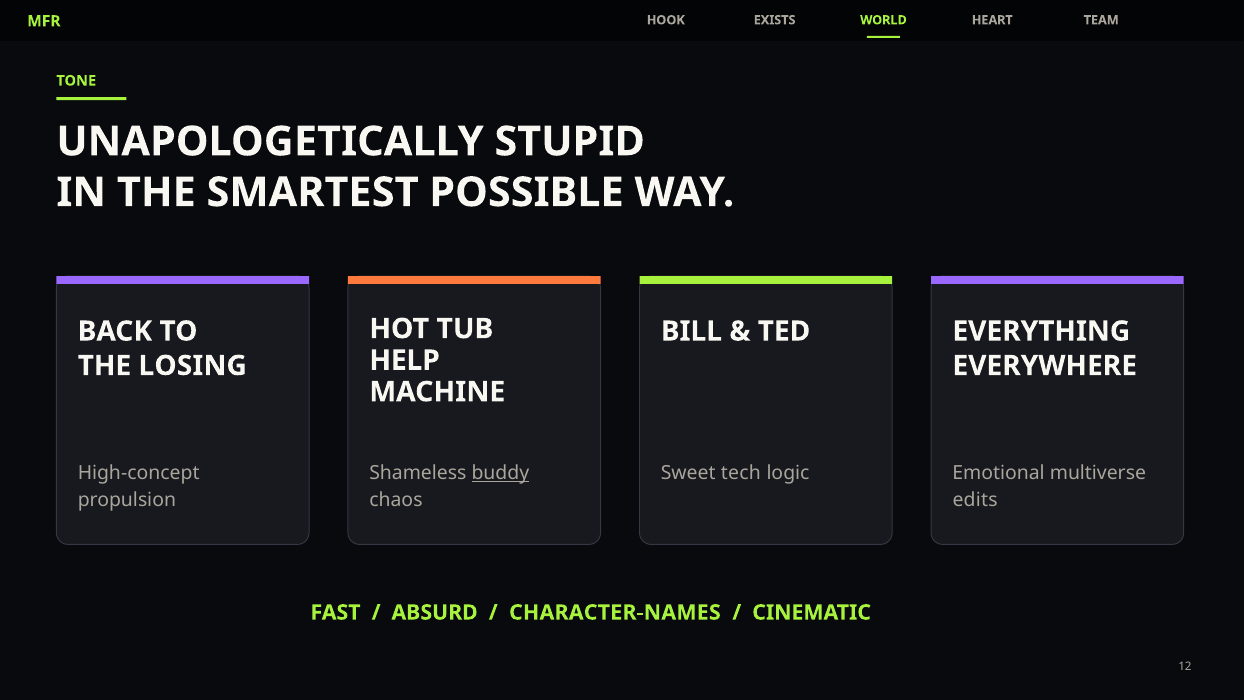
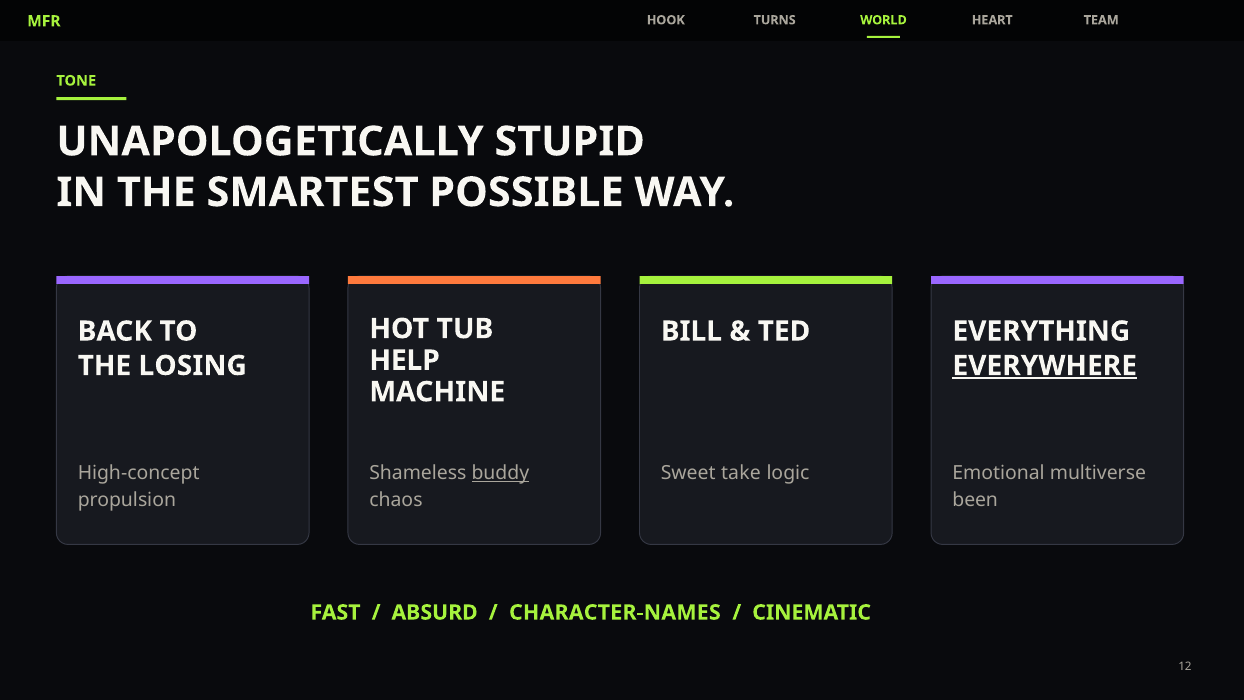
EXISTS: EXISTS -> TURNS
EVERYWHERE underline: none -> present
tech: tech -> take
edits: edits -> been
